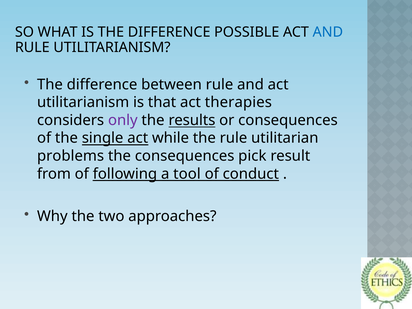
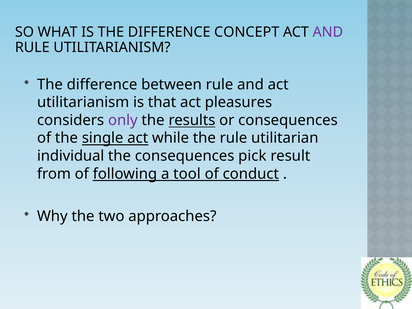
POSSIBLE: POSSIBLE -> CONCEPT
AND at (328, 32) colour: blue -> purple
therapies: therapies -> pleasures
problems: problems -> individual
